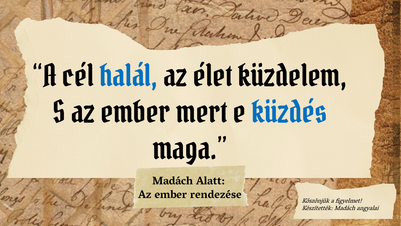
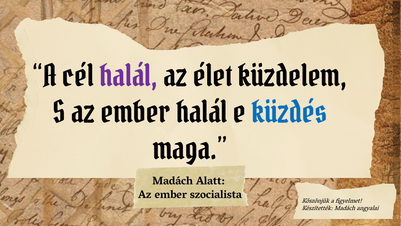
halál at (129, 76) colour: blue -> purple
ember mert: mert -> halál
rendezése: rendezése -> szocialista
